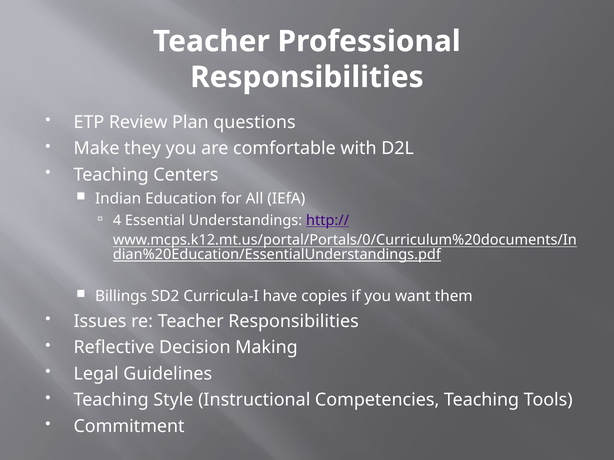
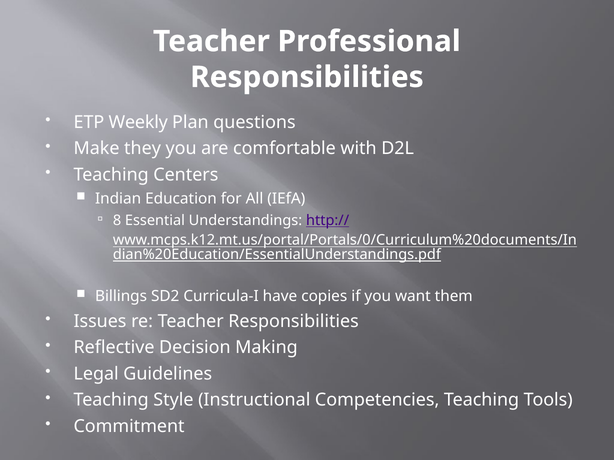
Review: Review -> Weekly
4: 4 -> 8
